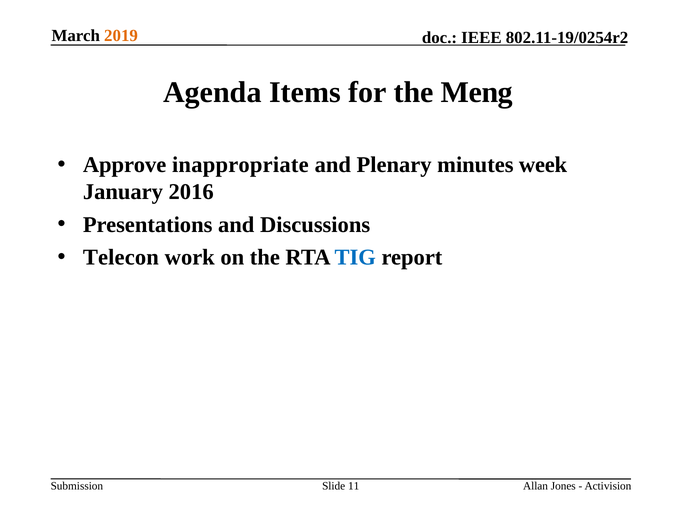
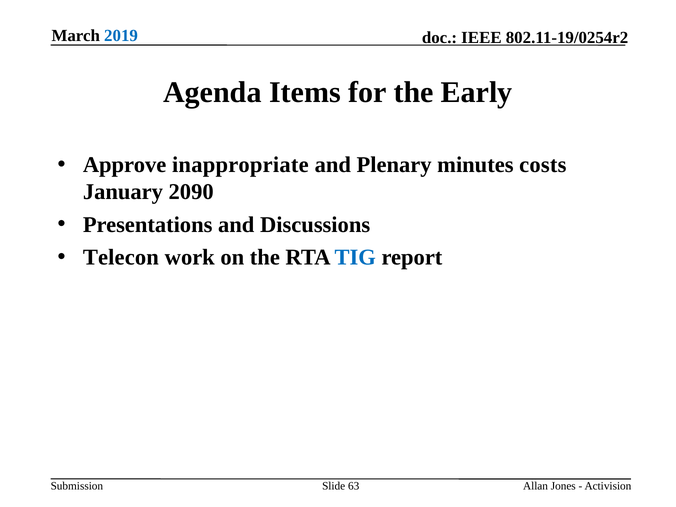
2019 colour: orange -> blue
Meng: Meng -> Early
week: week -> costs
2016: 2016 -> 2090
11: 11 -> 63
